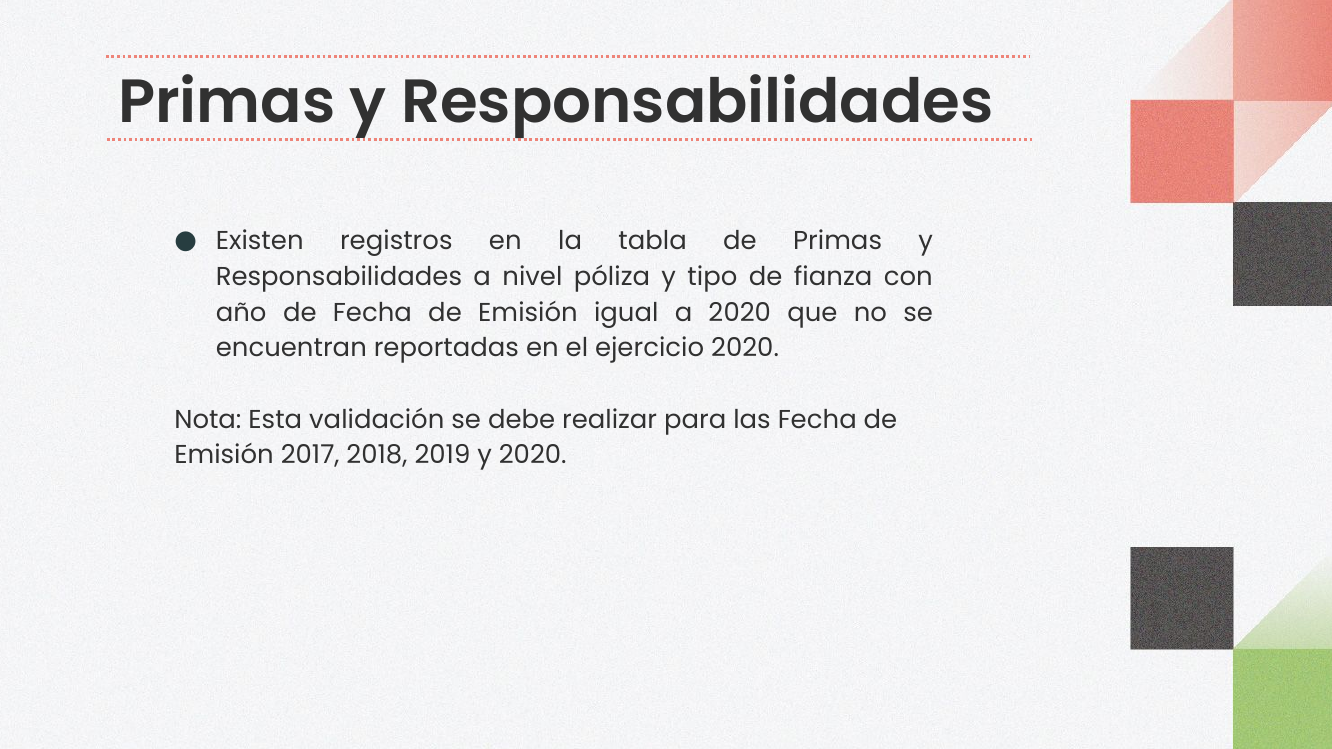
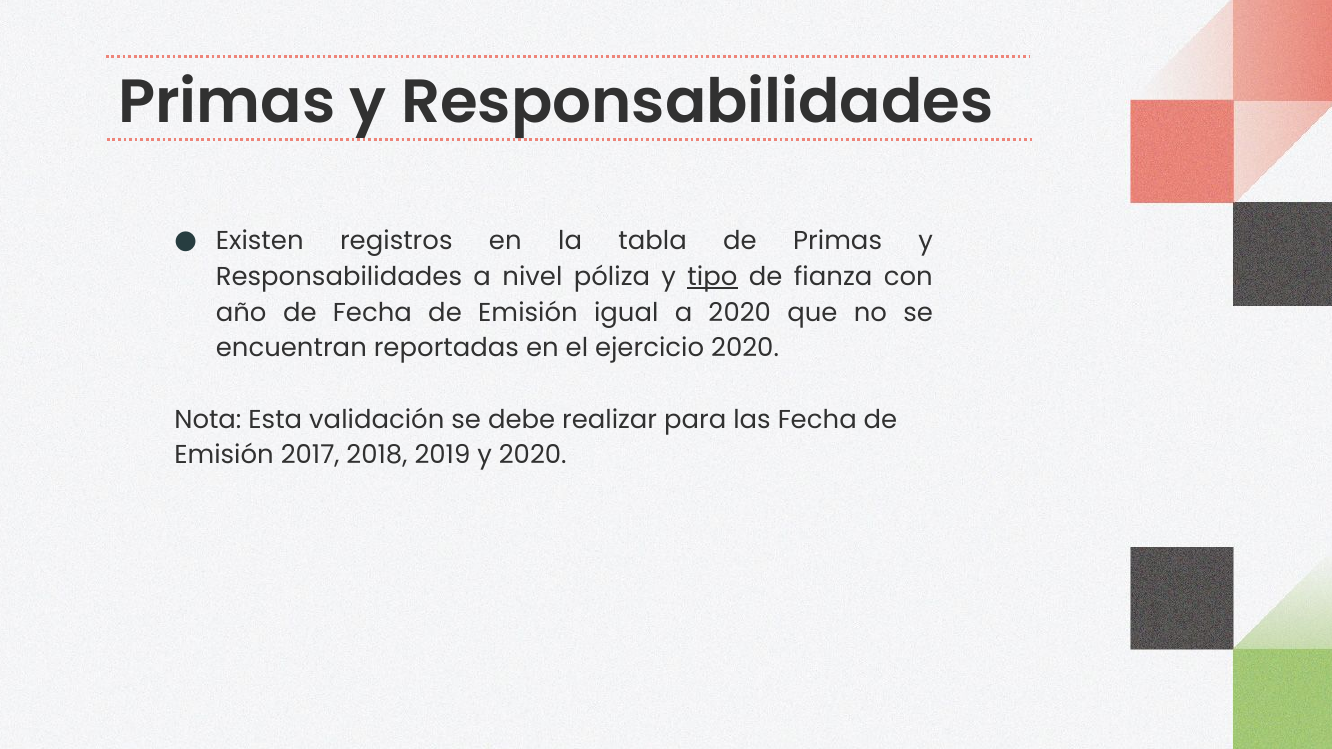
tipo underline: none -> present
